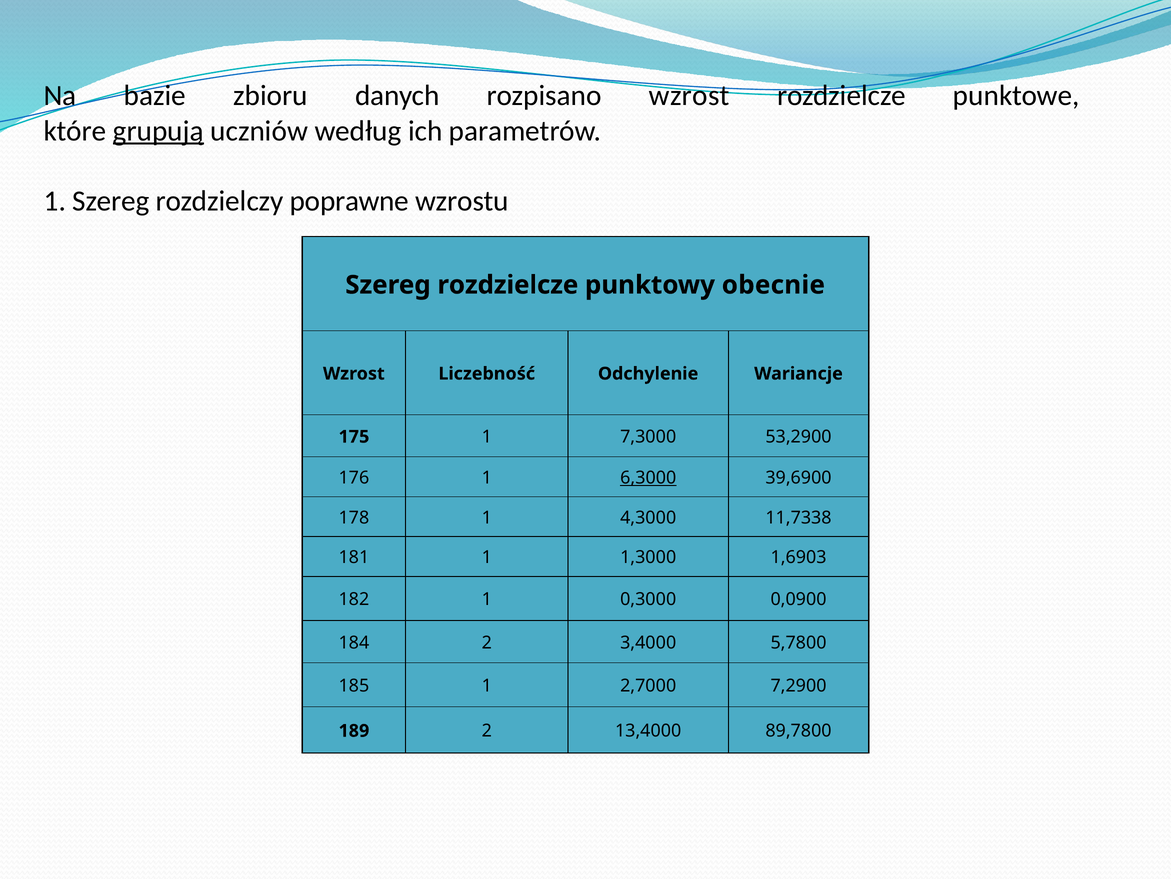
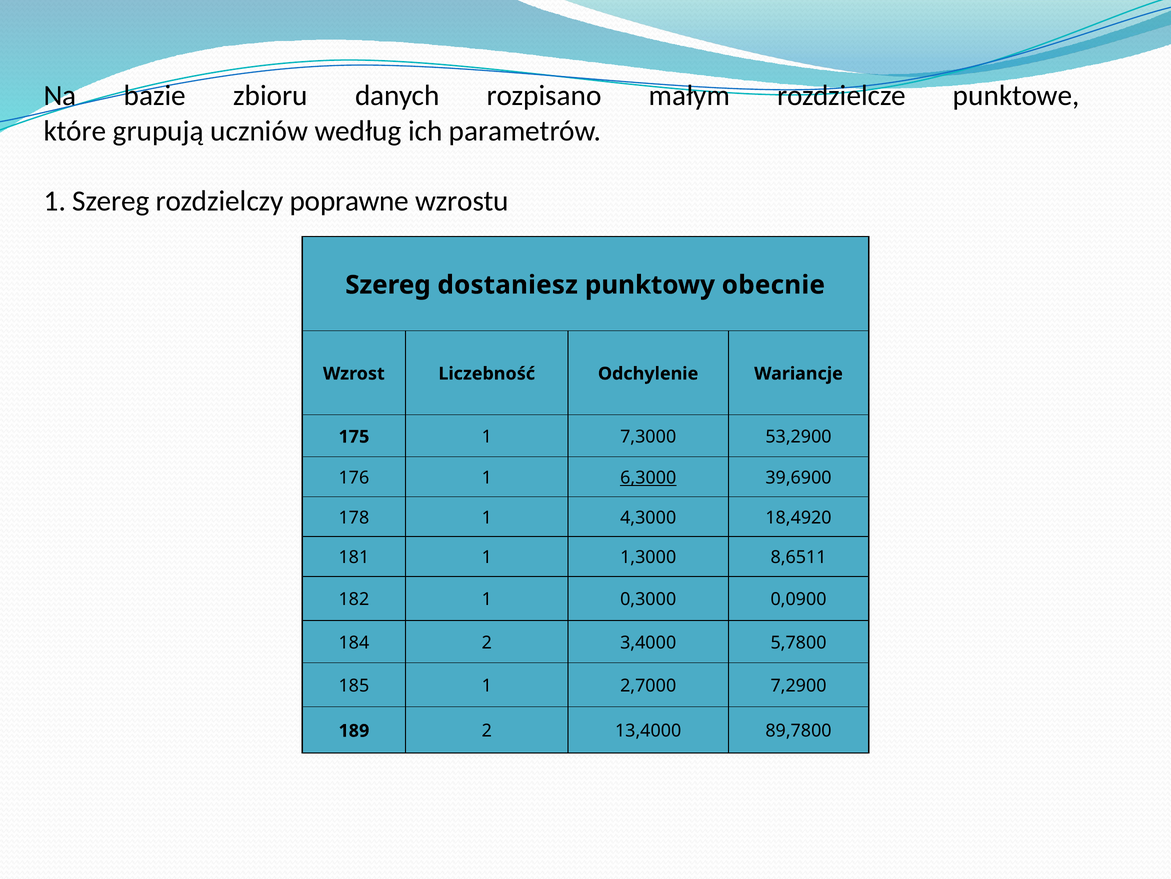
rozpisano wzrost: wzrost -> małym
grupują underline: present -> none
Szereg rozdzielcze: rozdzielcze -> dostaniesz
11,7338: 11,7338 -> 18,4920
1,6903: 1,6903 -> 8,6511
